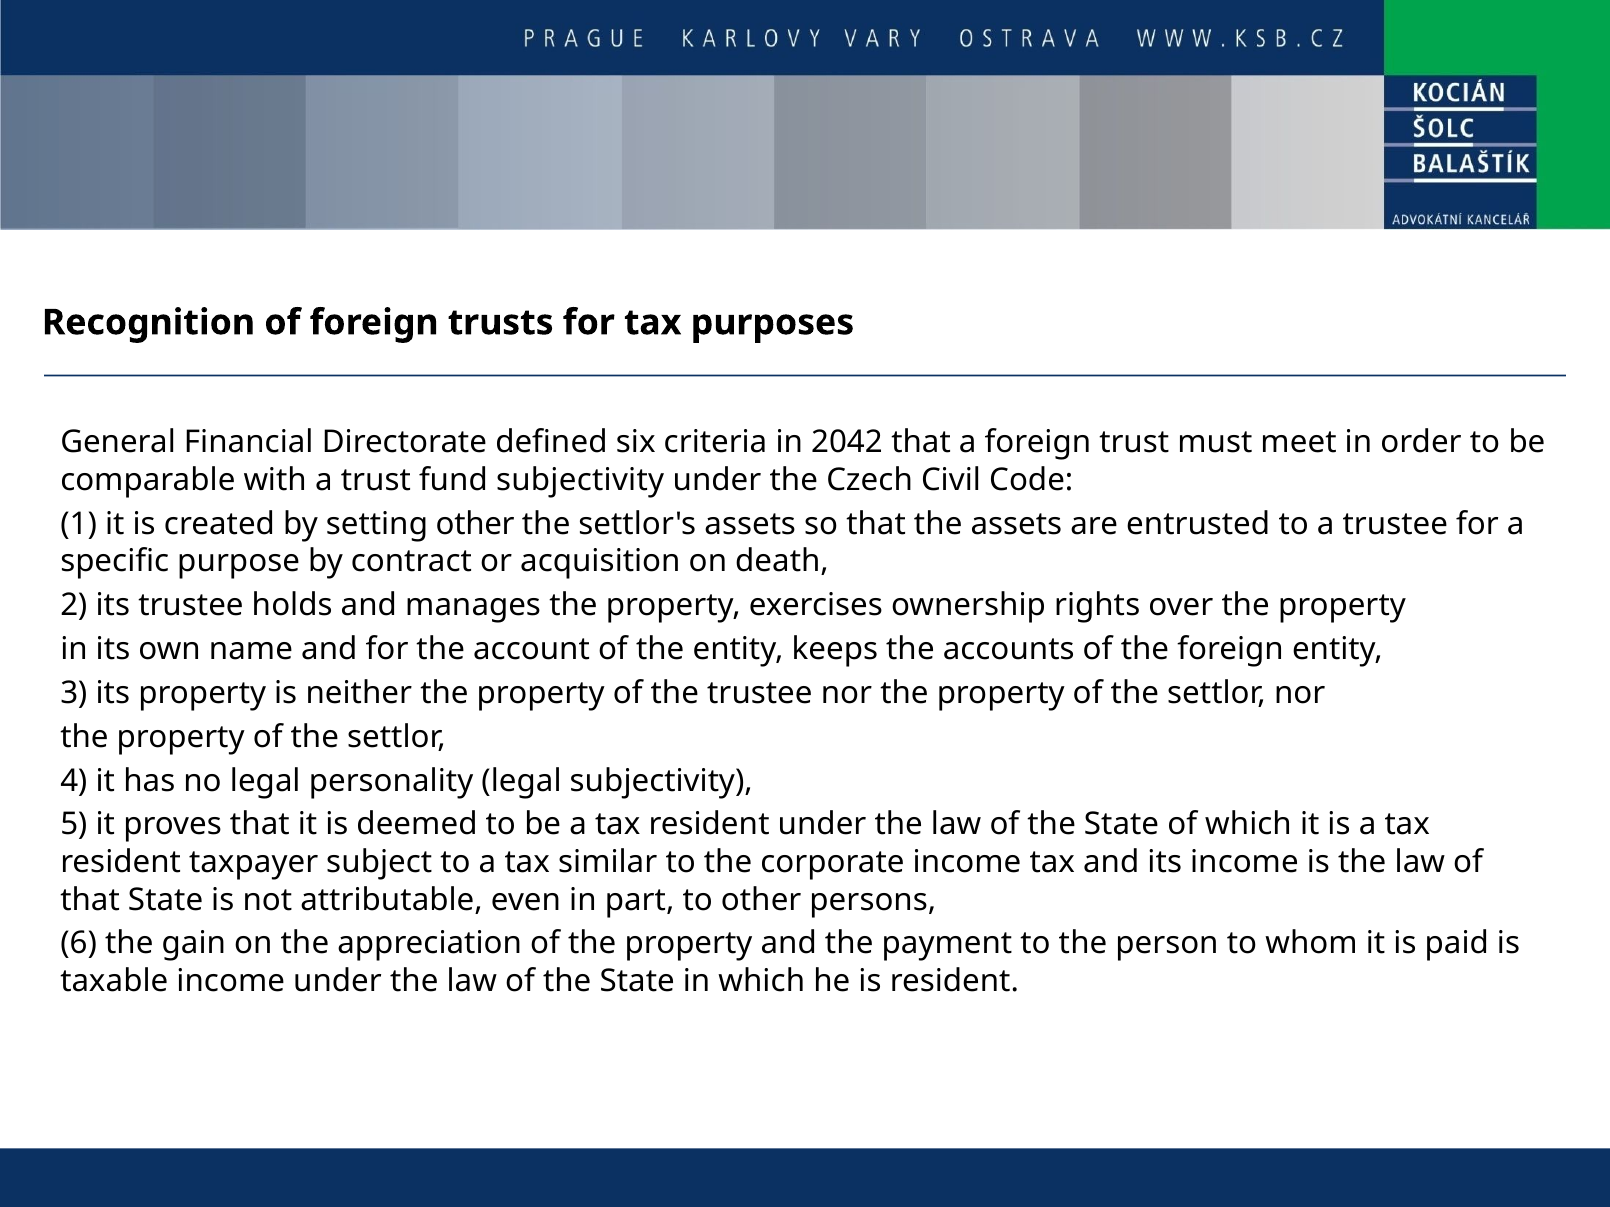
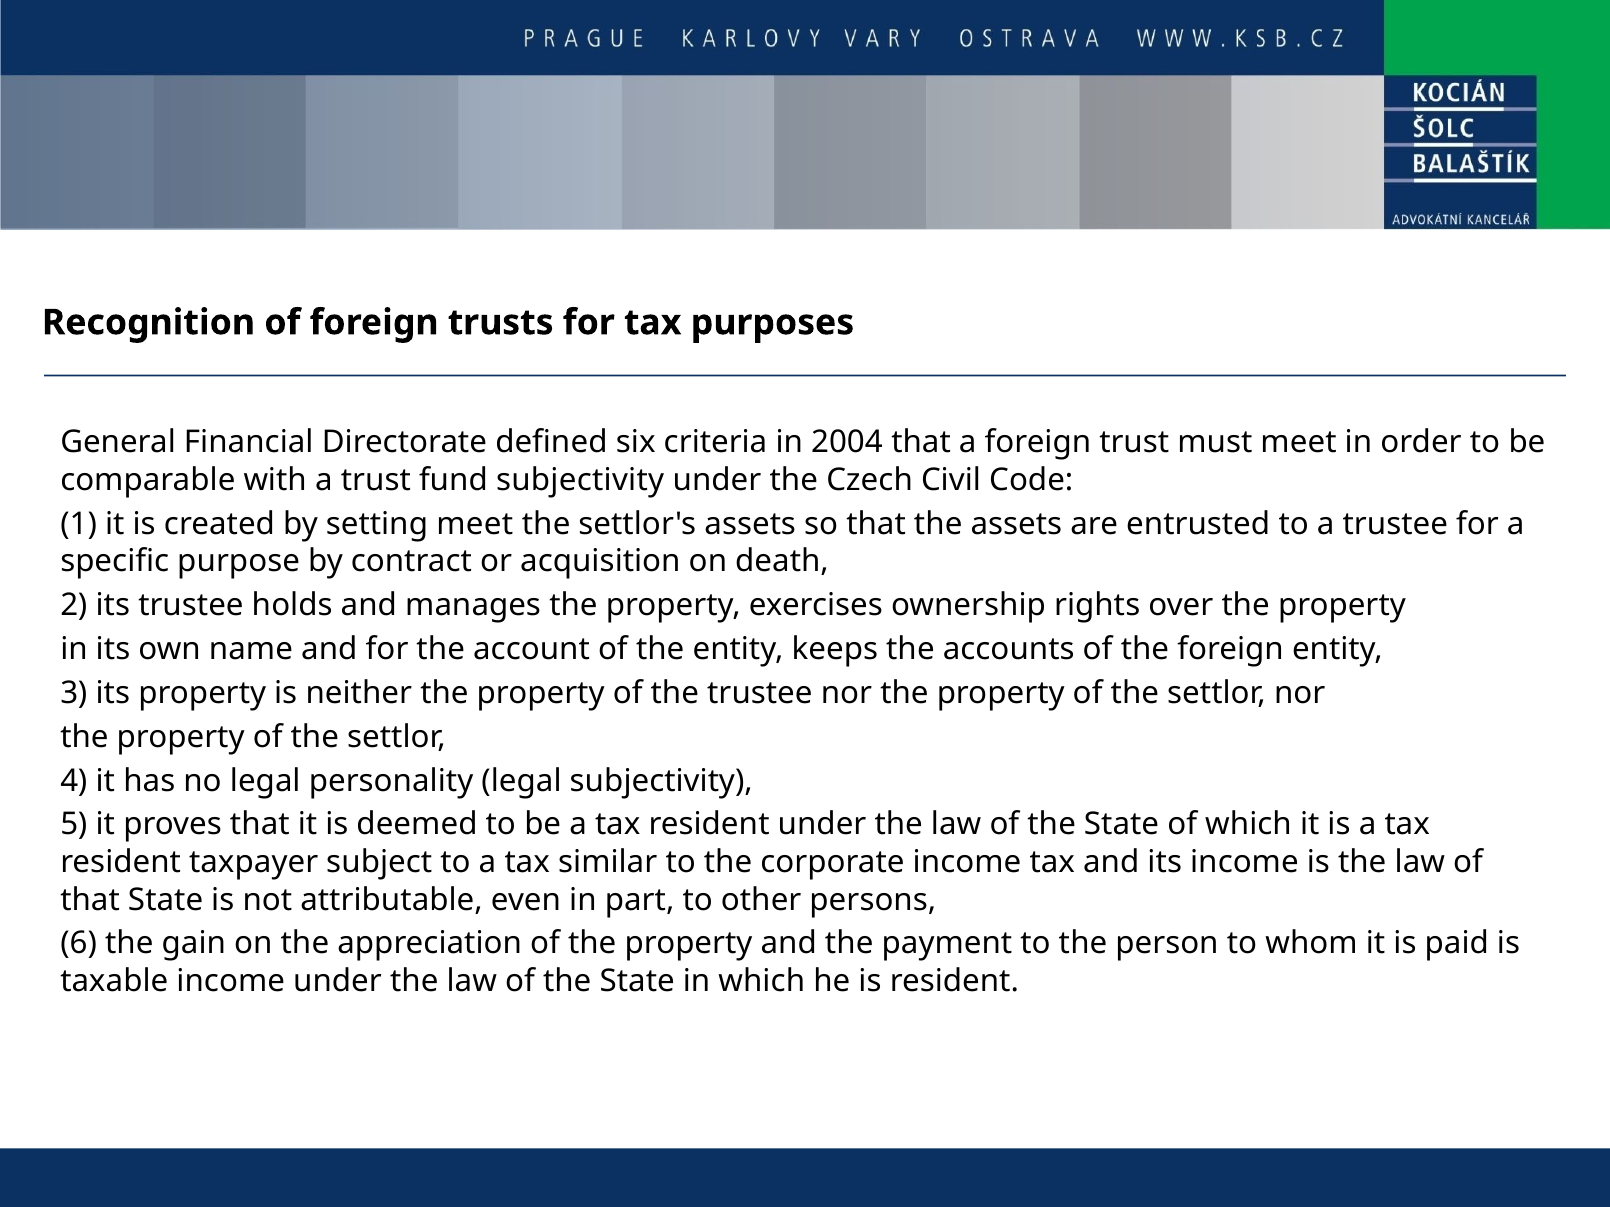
2042: 2042 -> 2004
setting other: other -> meet
